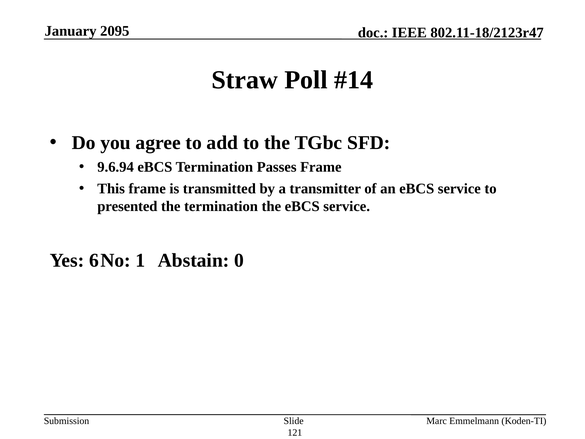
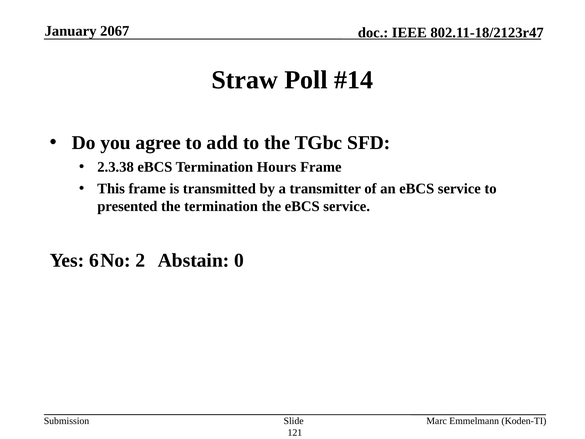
2095: 2095 -> 2067
9.6.94: 9.6.94 -> 2.3.38
Passes: Passes -> Hours
1: 1 -> 2
